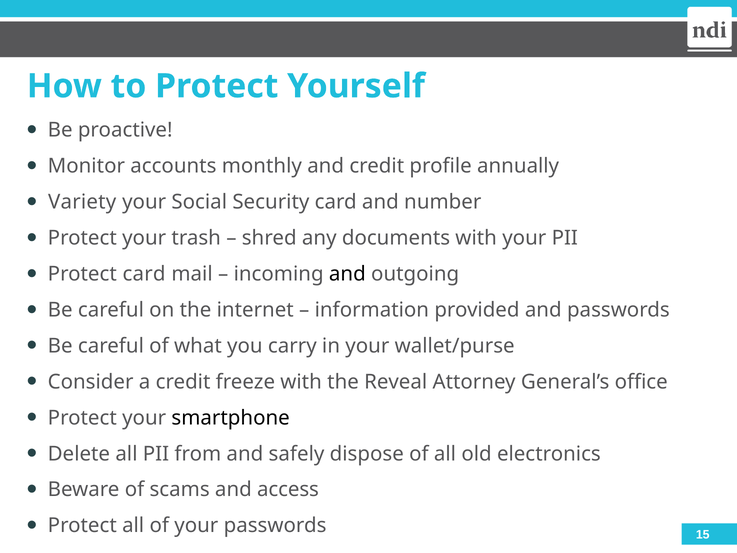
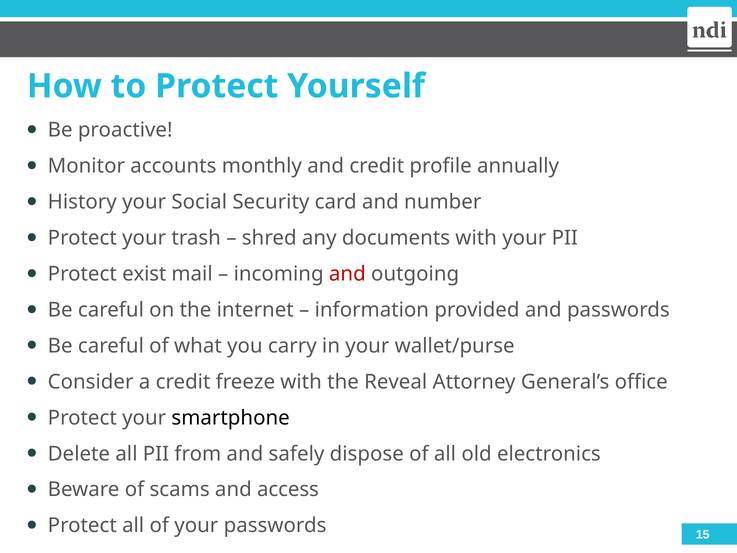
Variety: Variety -> History
Protect card: card -> exist
and at (347, 274) colour: black -> red
